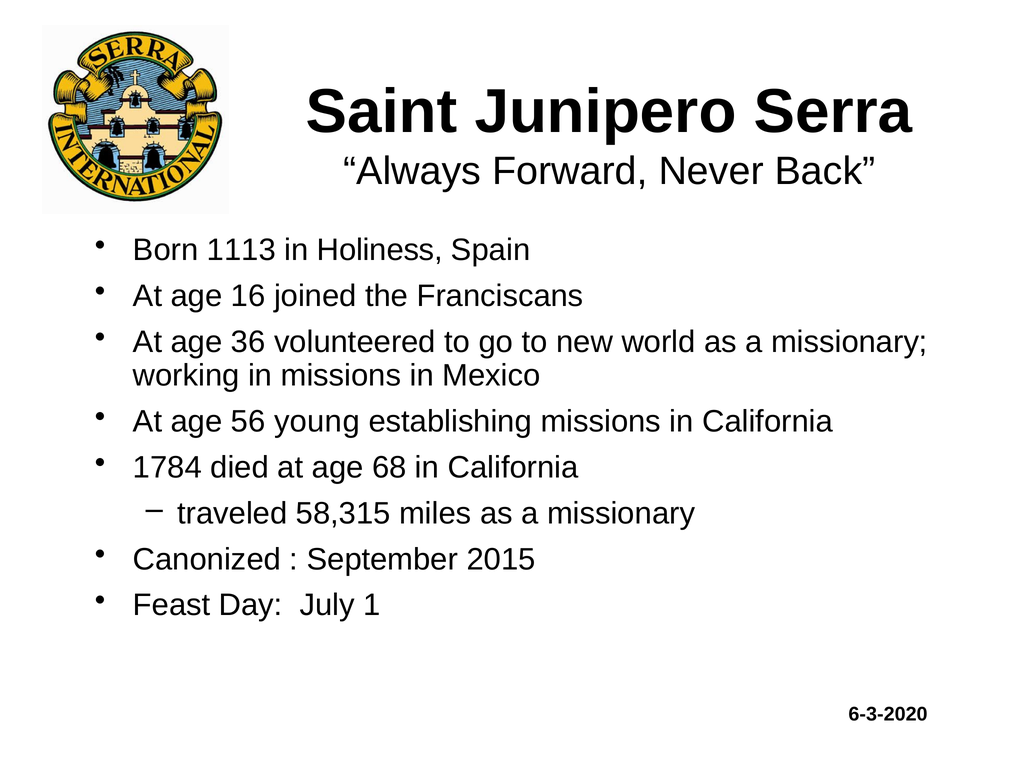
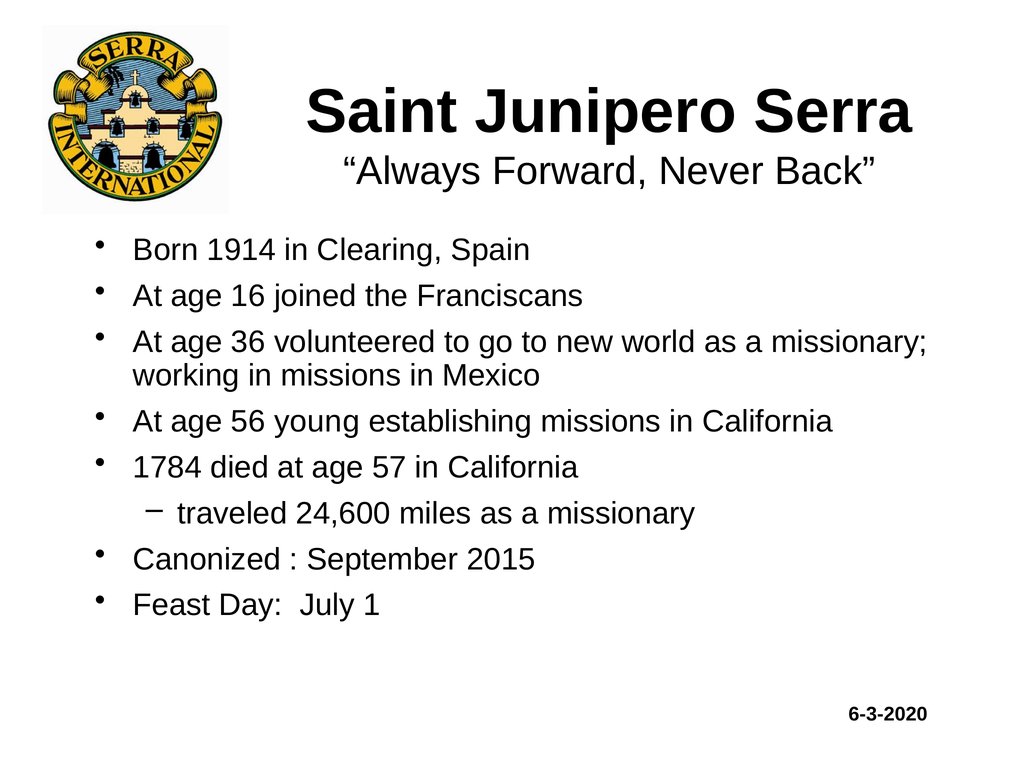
1113: 1113 -> 1914
Holiness: Holiness -> Clearing
68: 68 -> 57
58,315: 58,315 -> 24,600
